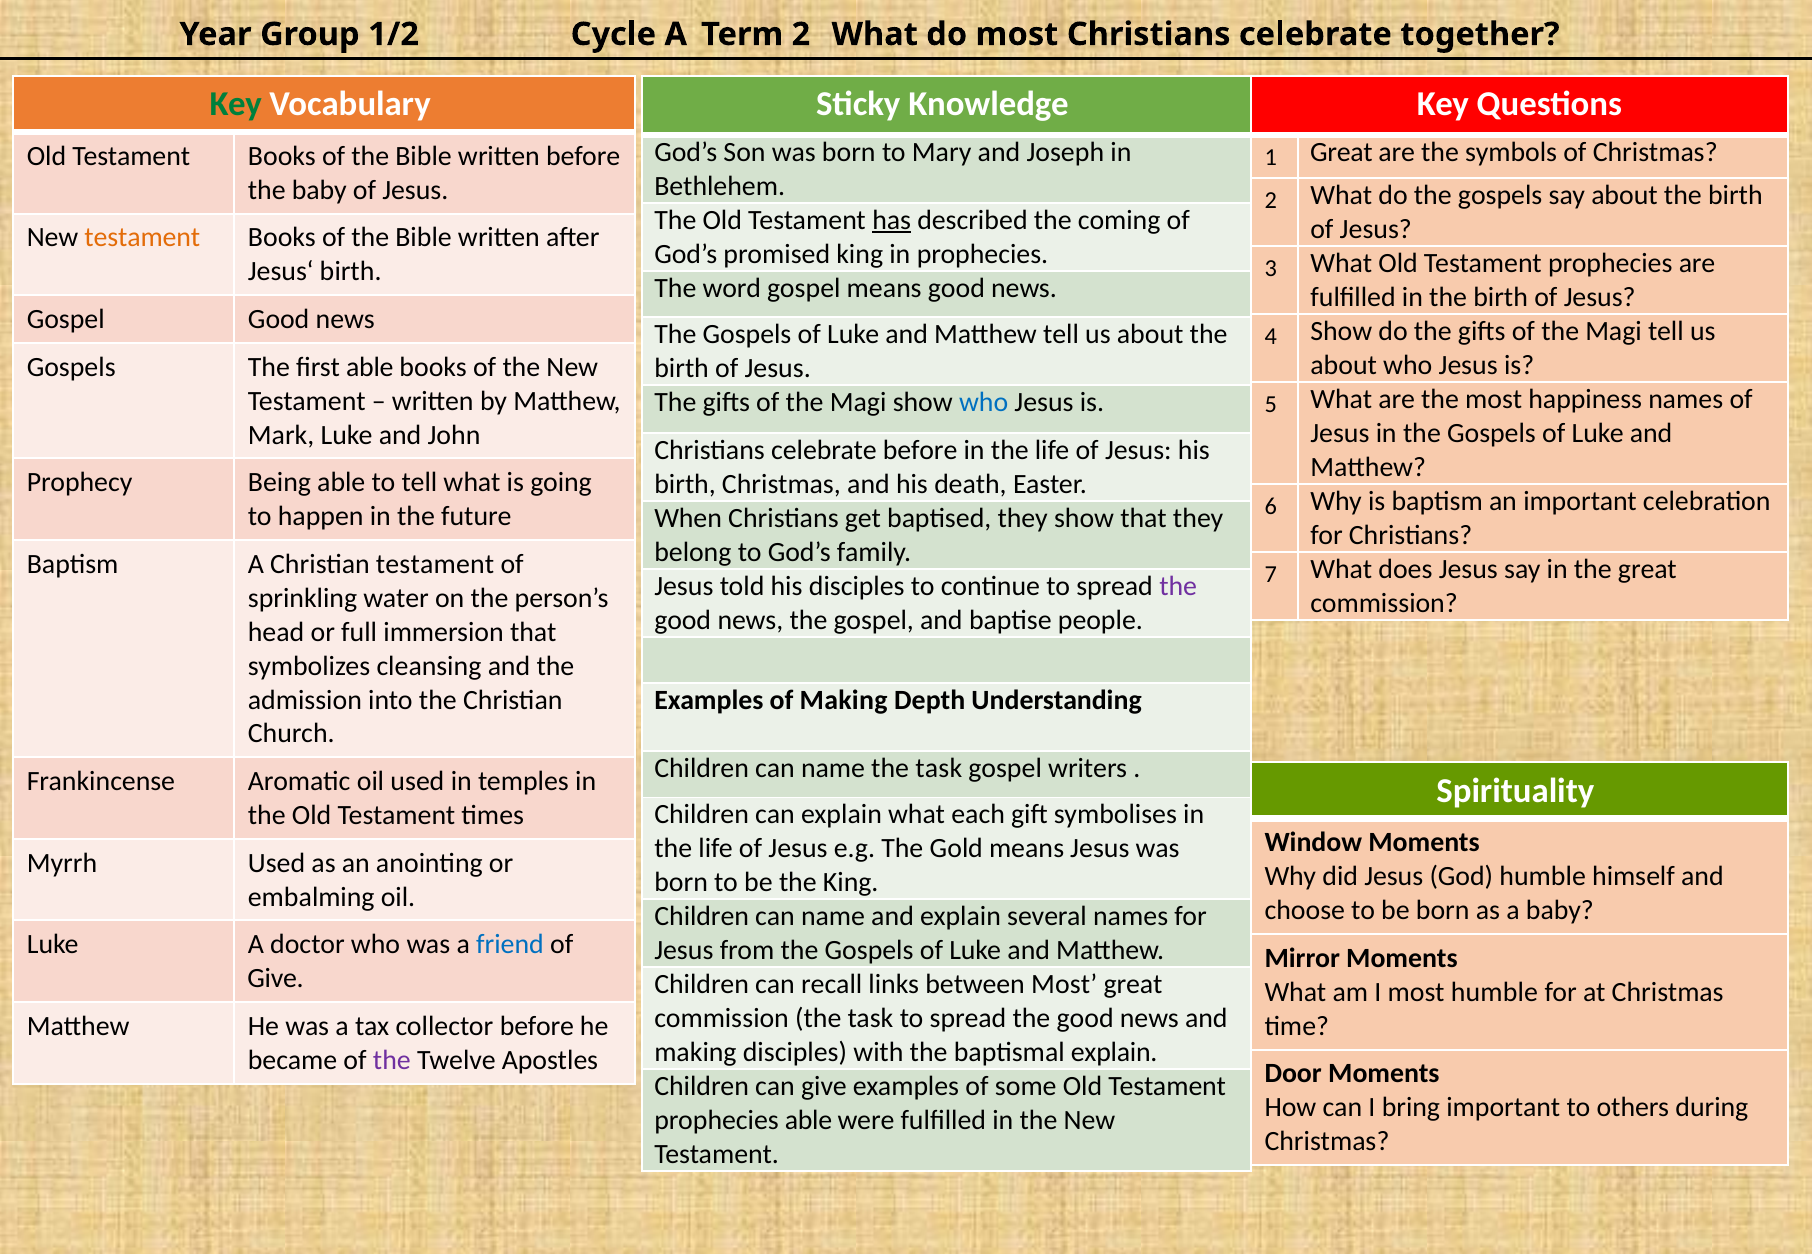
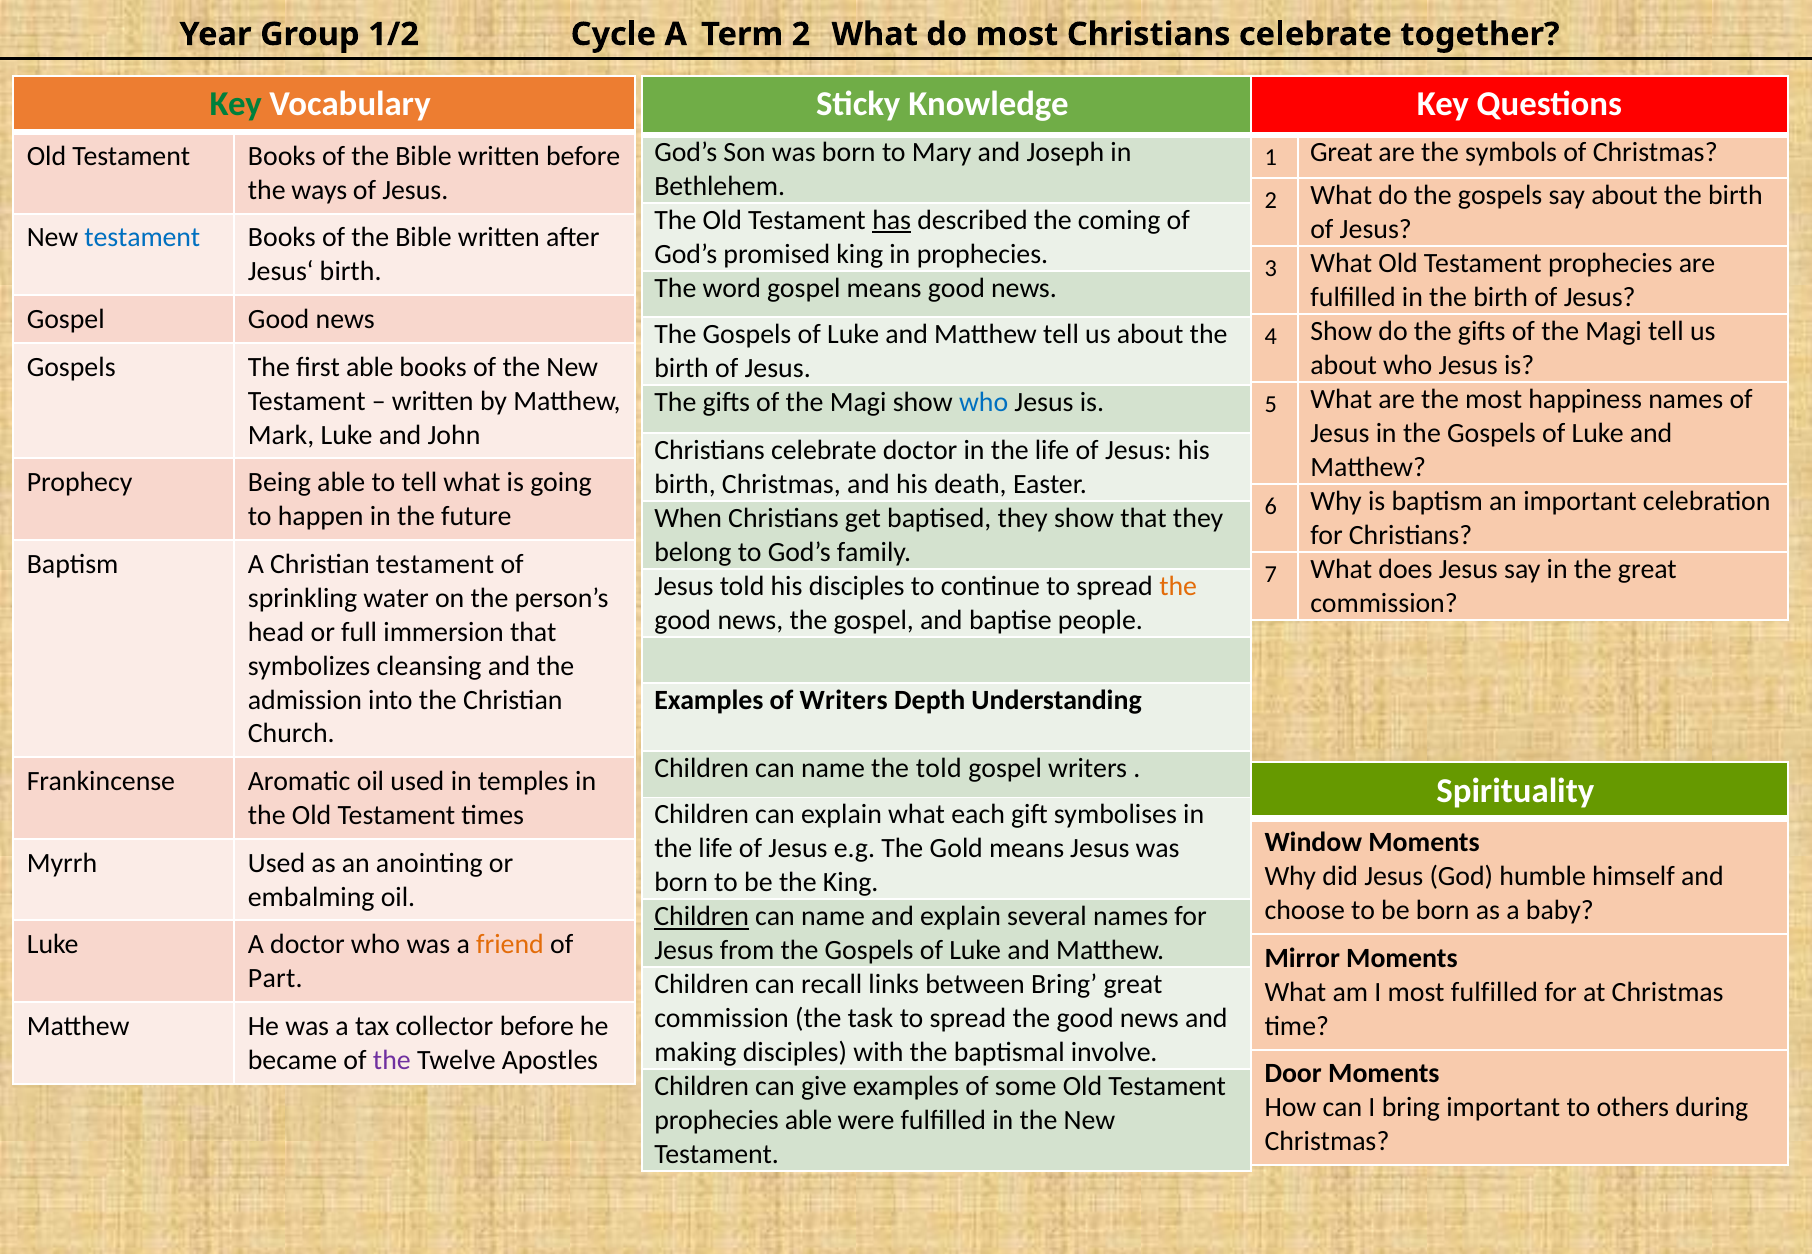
the baby: baby -> ways
testament at (142, 238) colour: orange -> blue
celebrate before: before -> doctor
the at (1178, 587) colour: purple -> orange
of Making: Making -> Writers
name the task: task -> told
Children at (702, 917) underline: none -> present
friend colour: blue -> orange
Give at (276, 979): Give -> Part
between Most: Most -> Bring
most humble: humble -> fulfilled
baptismal explain: explain -> involve
